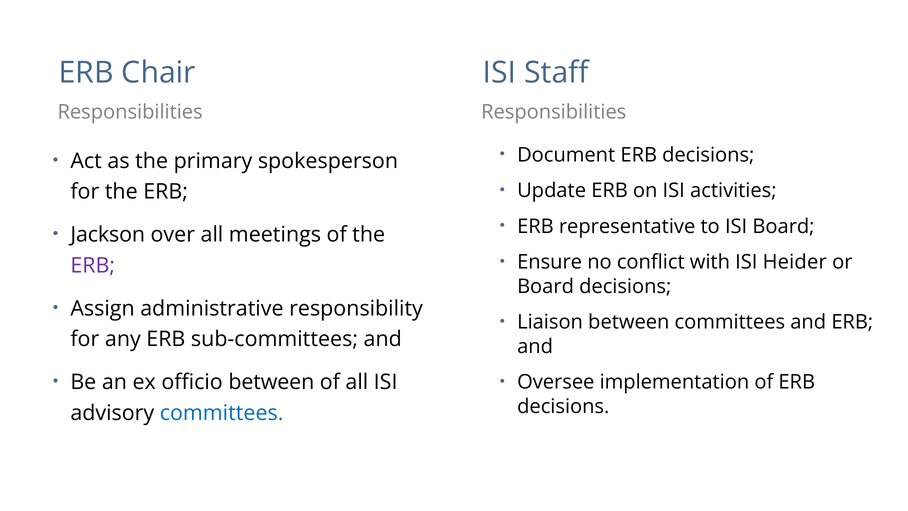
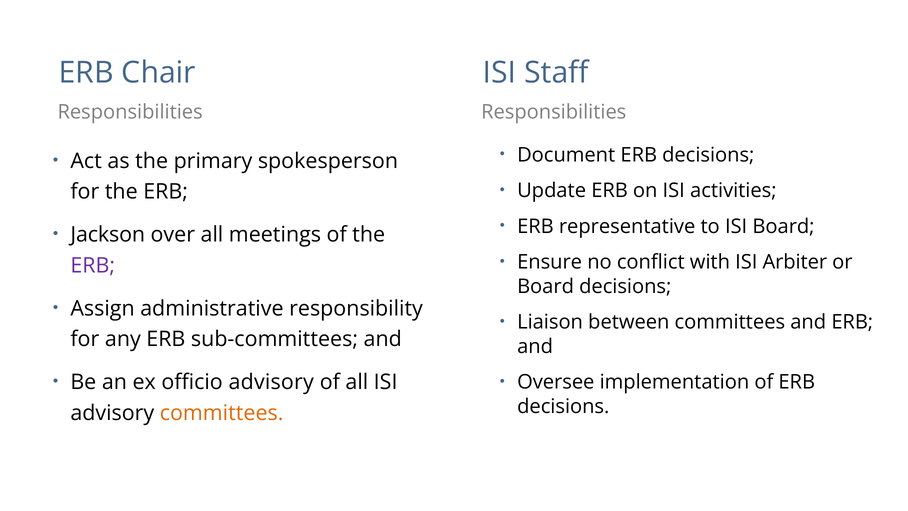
Heider: Heider -> Arbiter
officio between: between -> advisory
committees at (222, 413) colour: blue -> orange
